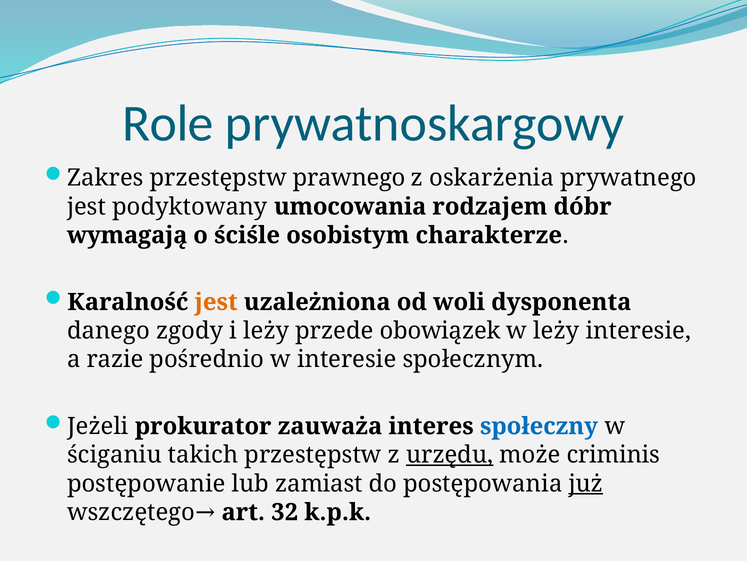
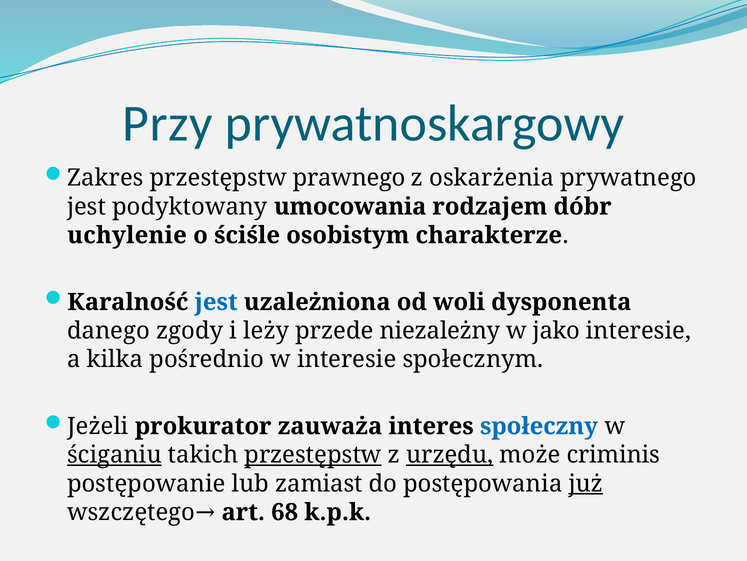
Role: Role -> Przy
wymagają: wymagają -> uchylenie
jest at (216, 302) colour: orange -> blue
obowiązek: obowiązek -> niezależny
w leży: leży -> jako
razie: razie -> kilka
ściganiu underline: none -> present
przestępstw at (313, 454) underline: none -> present
32: 32 -> 68
